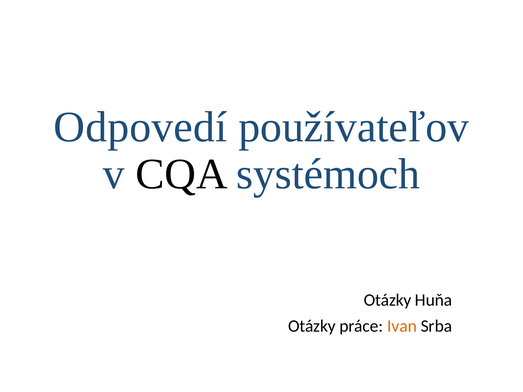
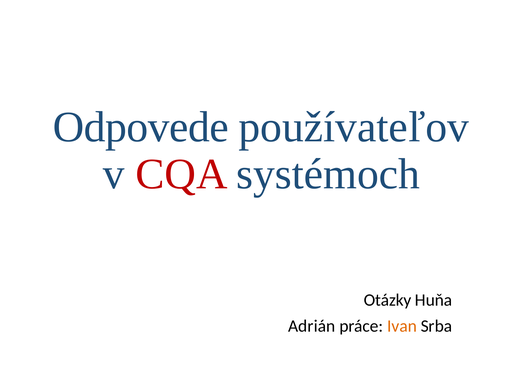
Odpovedí: Odpovedí -> Odpovede
CQA colour: black -> red
Otázky at (312, 326): Otázky -> Adrián
